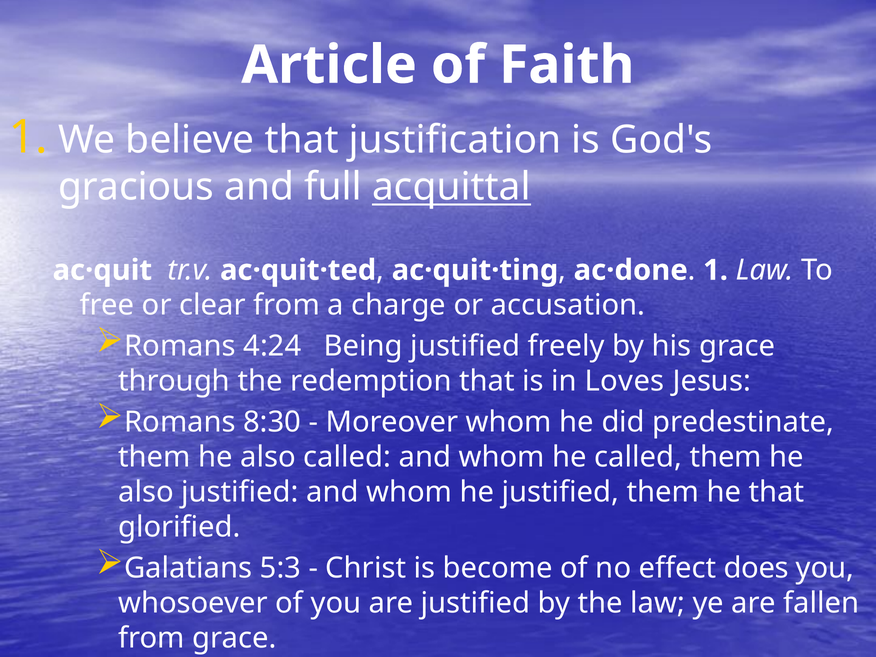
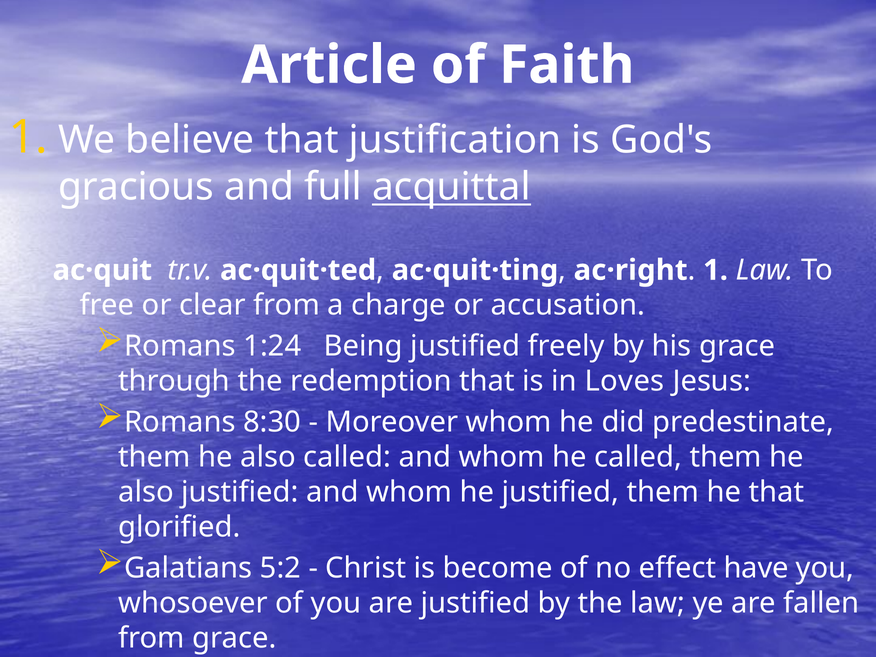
ac·done: ac·done -> ac·right
4:24: 4:24 -> 1:24
5:3: 5:3 -> 5:2
does: does -> have
